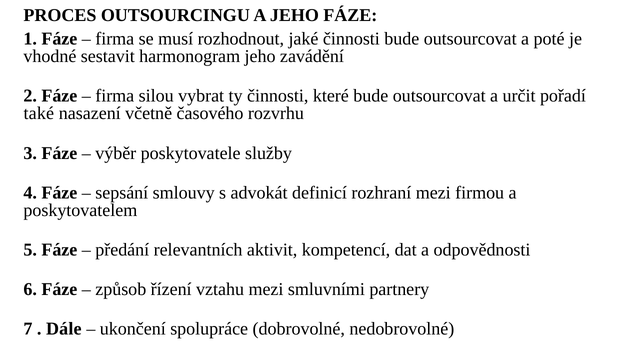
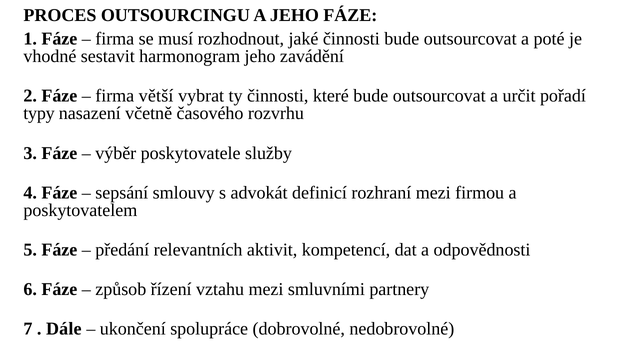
silou: silou -> větší
také: také -> typy
